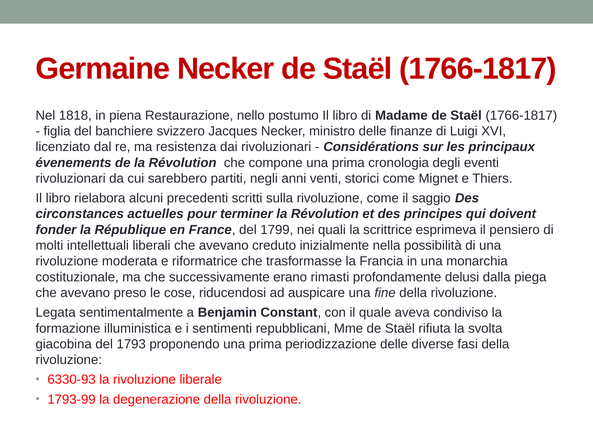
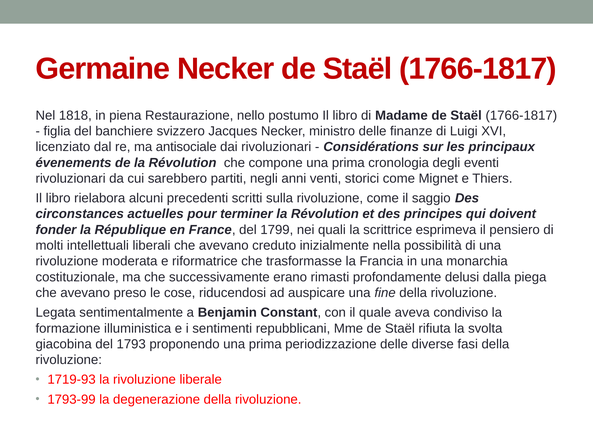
resistenza: resistenza -> antisociale
6330-93: 6330-93 -> 1719-93
